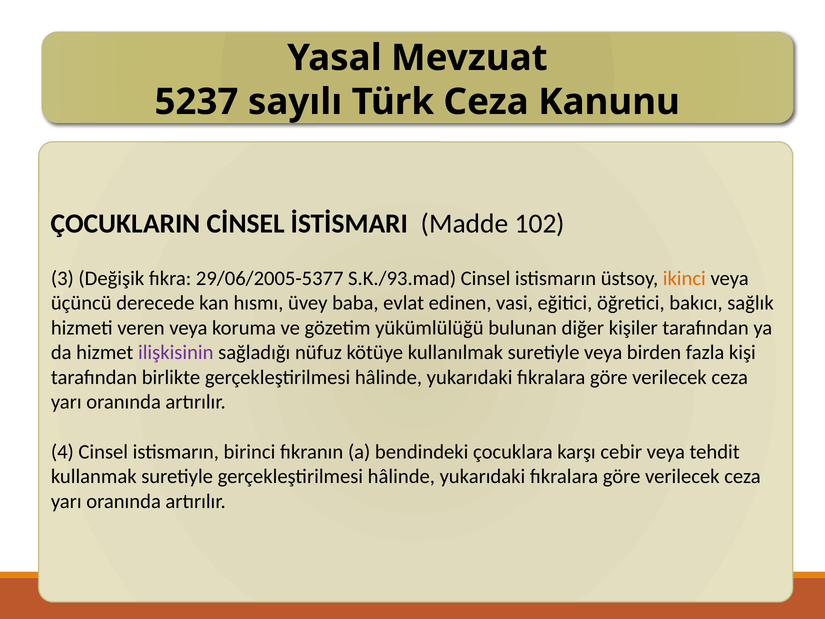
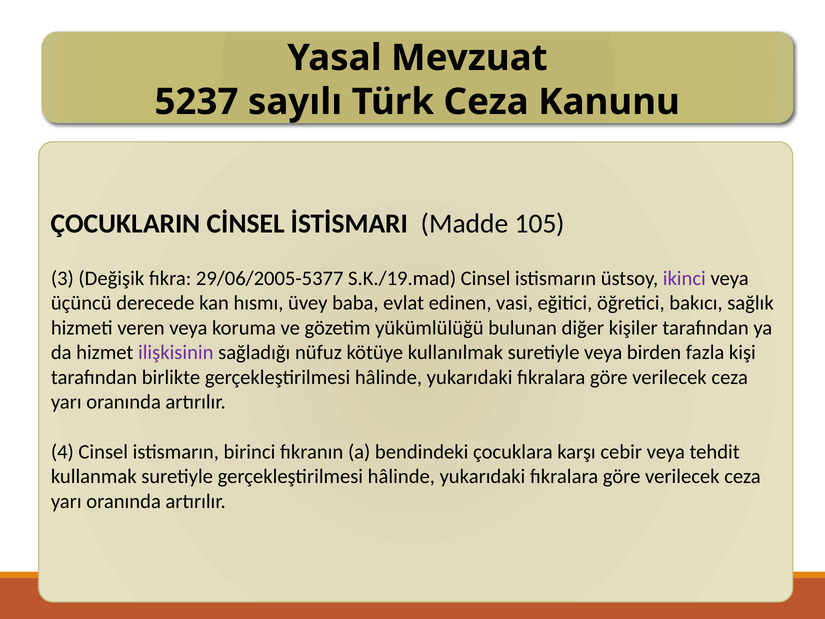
102: 102 -> 105
S.K./93.mad: S.K./93.mad -> S.K./19.mad
ikinci colour: orange -> purple
